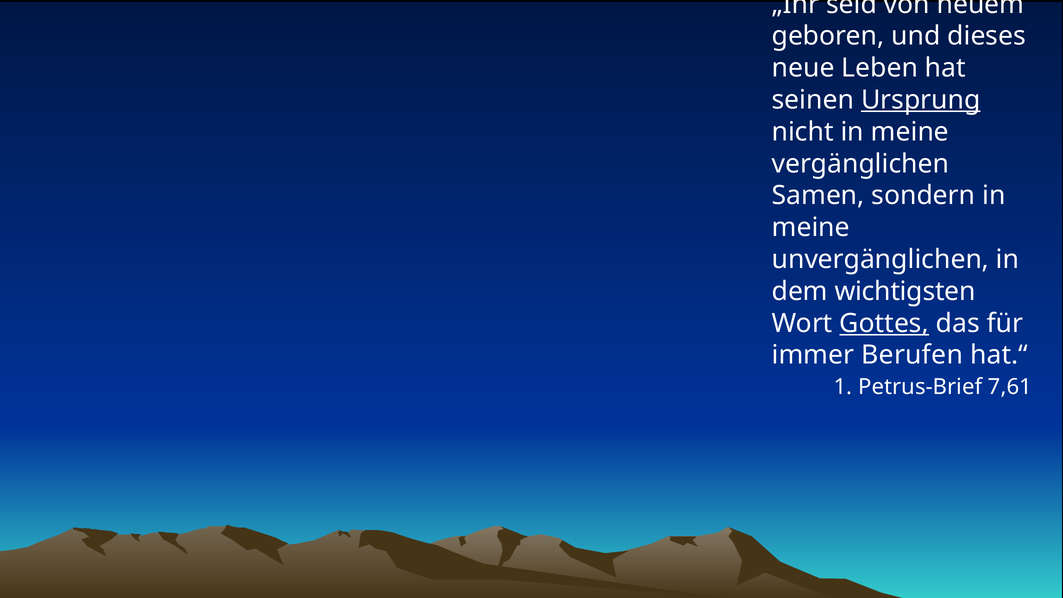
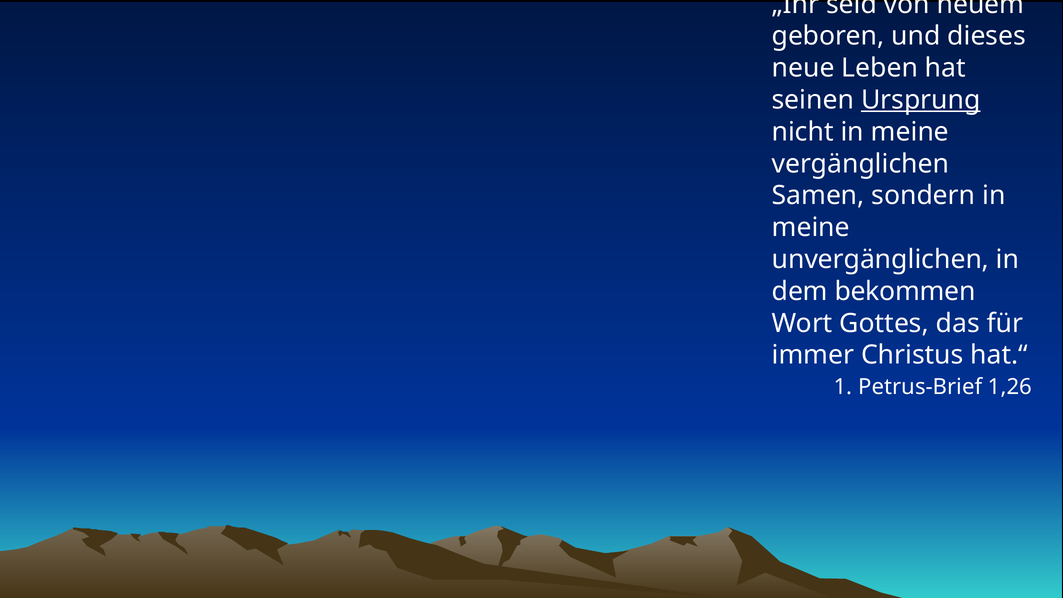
wichtigsten: wichtigsten -> bekommen
Gottes underline: present -> none
Berufen: Berufen -> Christus
7,61: 7,61 -> 1,26
